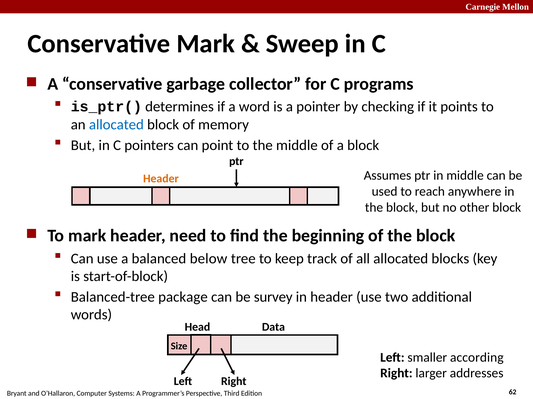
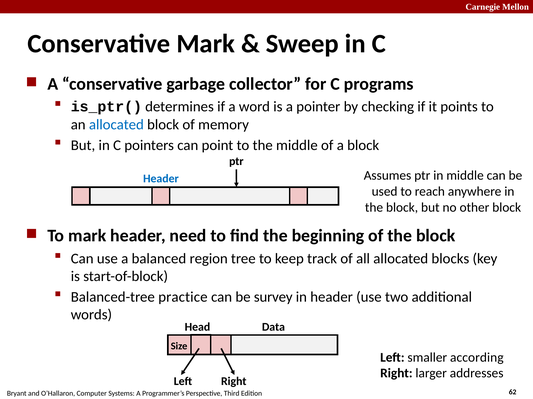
Header at (161, 179) colour: orange -> blue
below: below -> region
package: package -> practice
